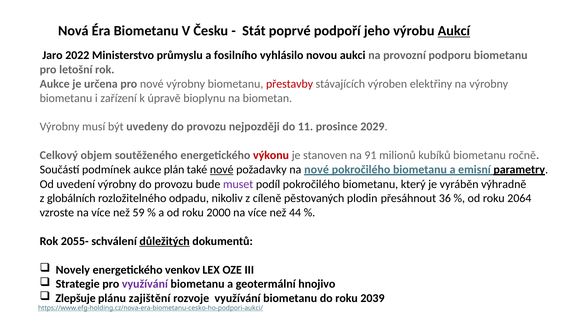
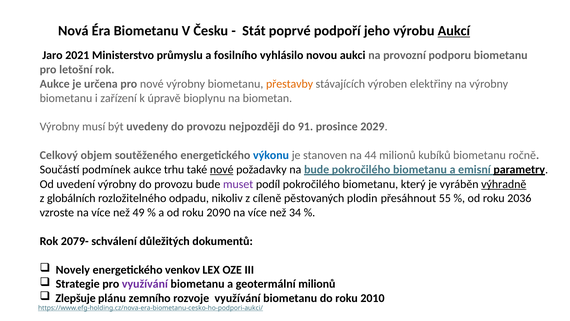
2022: 2022 -> 2021
přestavby colour: red -> orange
11: 11 -> 91
výkonu colour: red -> blue
91: 91 -> 44
plán: plán -> trhu
na nové: nové -> bude
výhradně underline: none -> present
36: 36 -> 55
2064: 2064 -> 2036
59: 59 -> 49
2000: 2000 -> 2090
44: 44 -> 34
2055-: 2055- -> 2079-
důležitých underline: present -> none
geotermální hnojivo: hnojivo -> milionů
zajištění: zajištění -> zemního
2039: 2039 -> 2010
